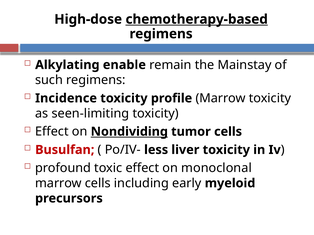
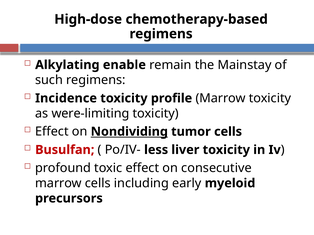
chemotherapy-based underline: present -> none
seen-limiting: seen-limiting -> were-limiting
monoclonal: monoclonal -> consecutive
